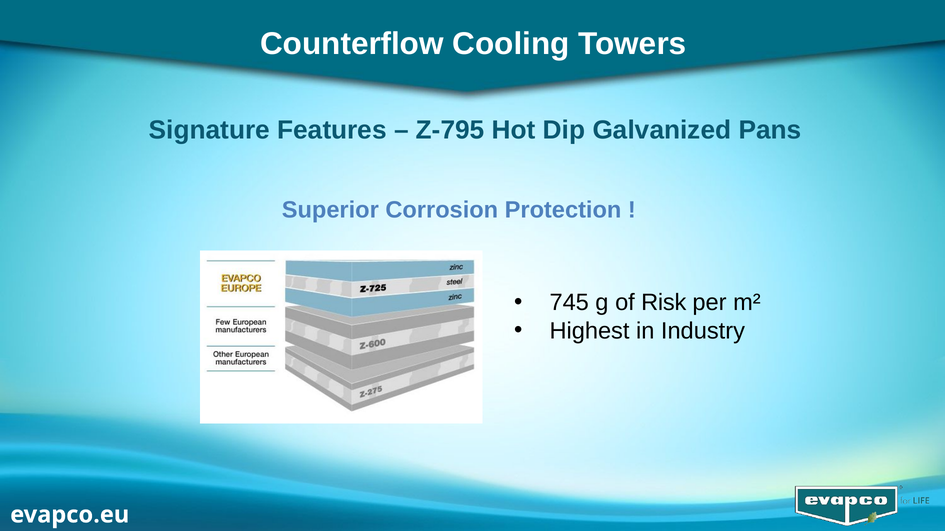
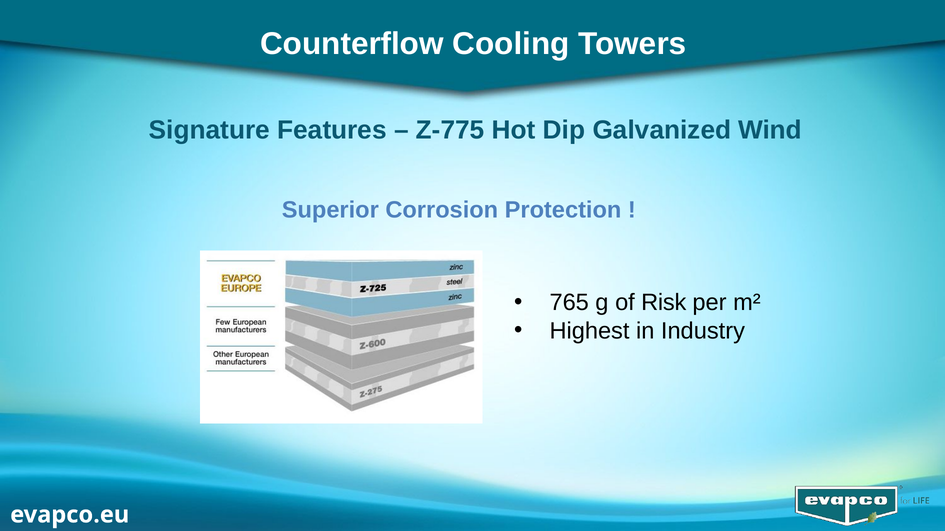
Z-795: Z-795 -> Z-775
Pans: Pans -> Wind
745: 745 -> 765
